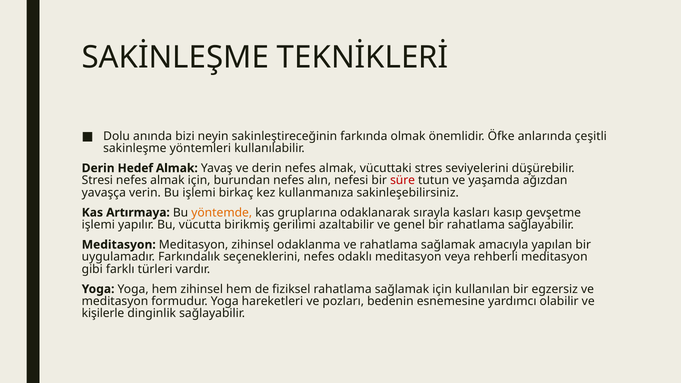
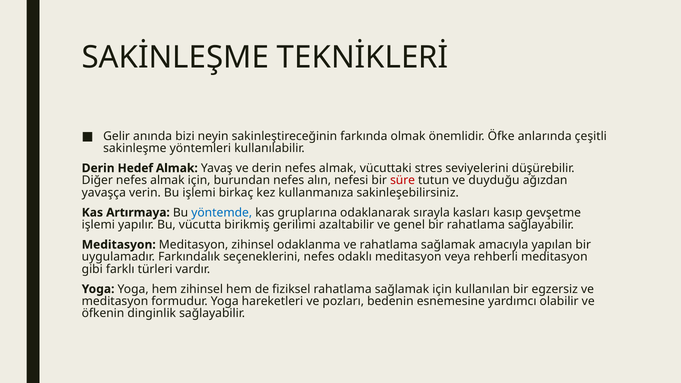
Dolu: Dolu -> Gelir
Stresi: Stresi -> Diğer
yaşamda: yaşamda -> duyduğu
yöntemde colour: orange -> blue
kişilerle: kişilerle -> öfkenin
